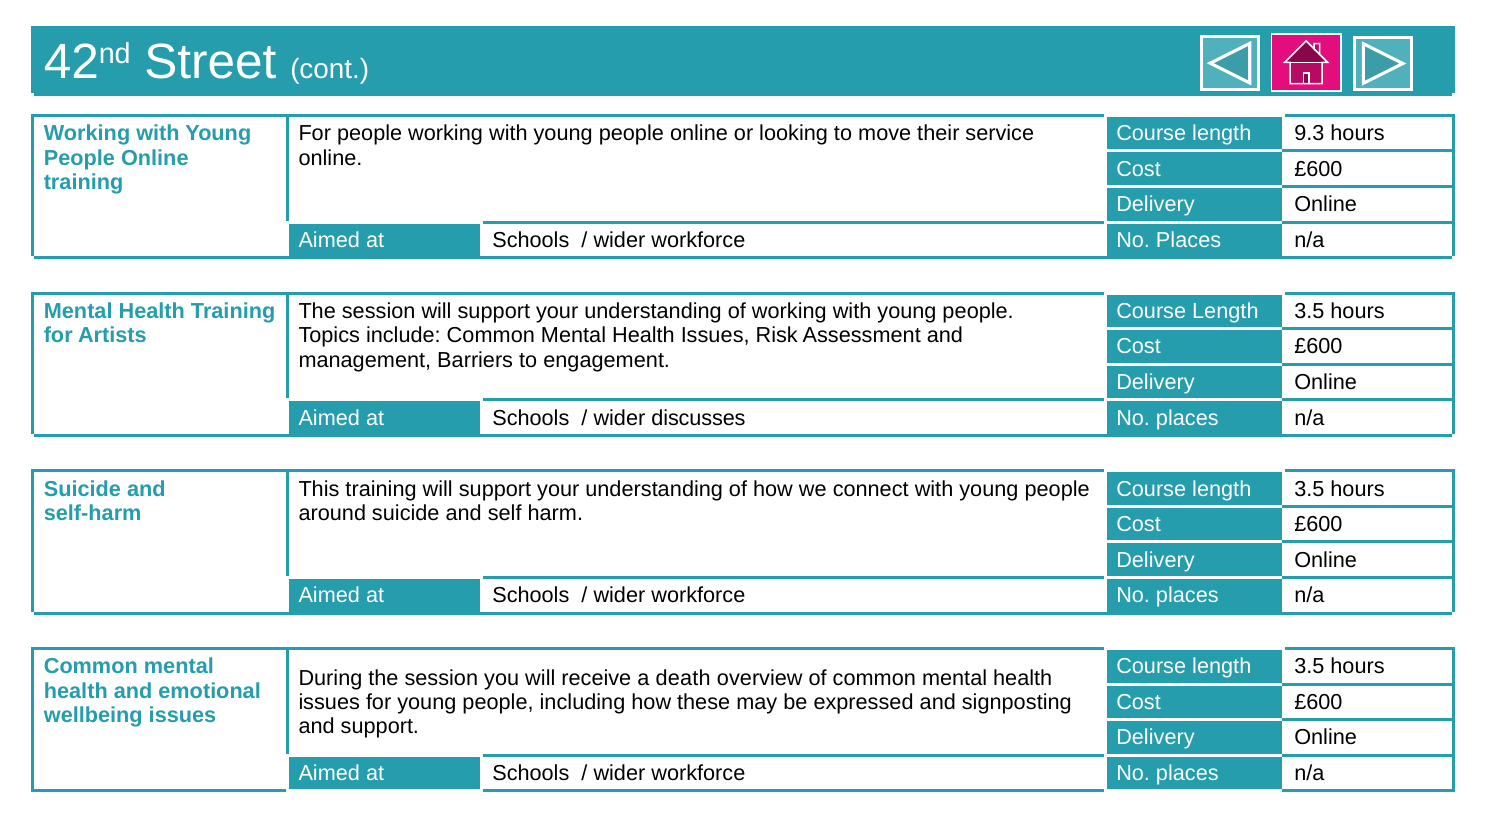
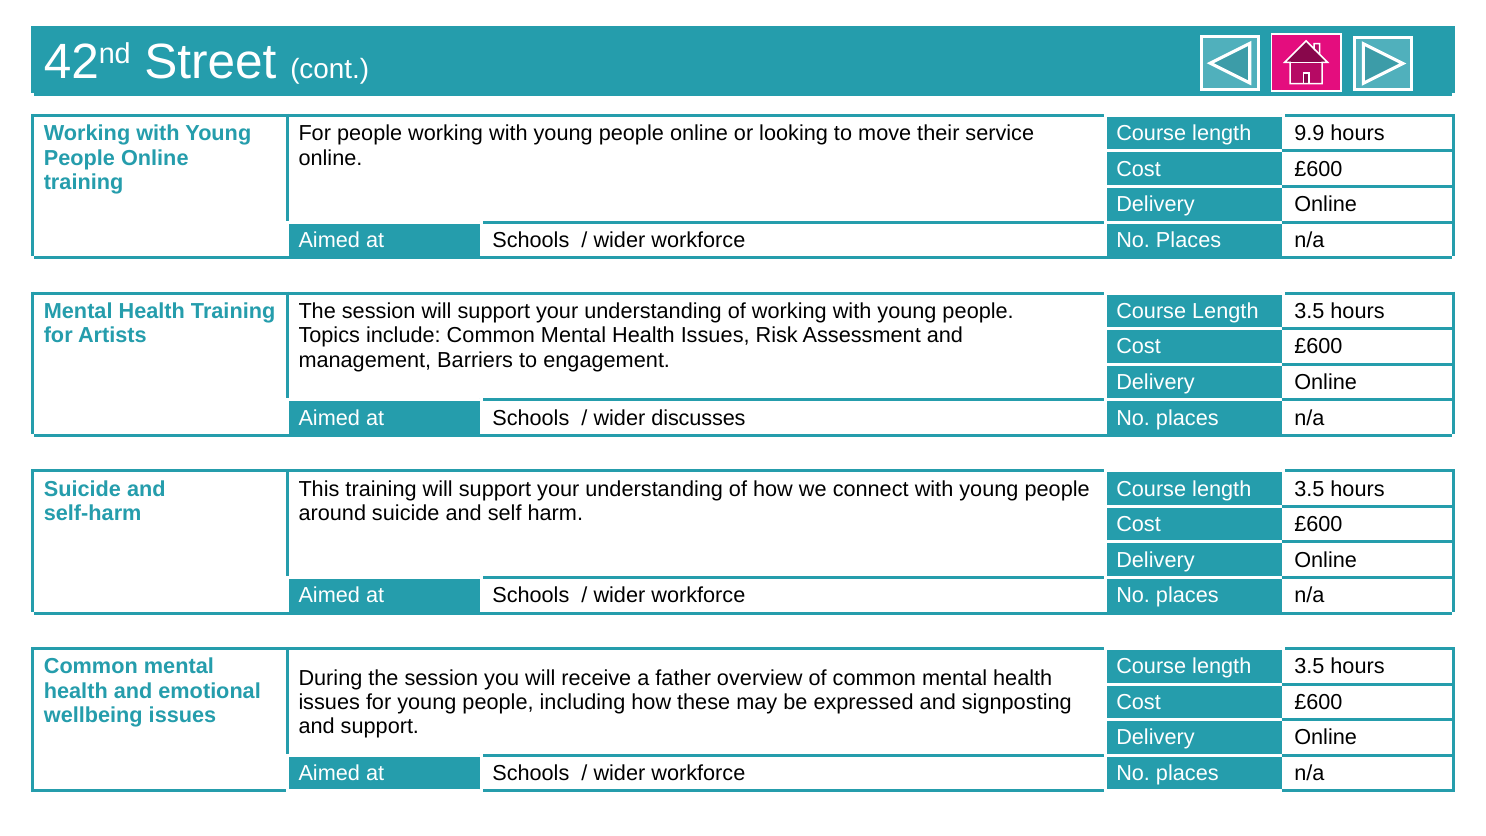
9.3: 9.3 -> 9.9
death: death -> father
